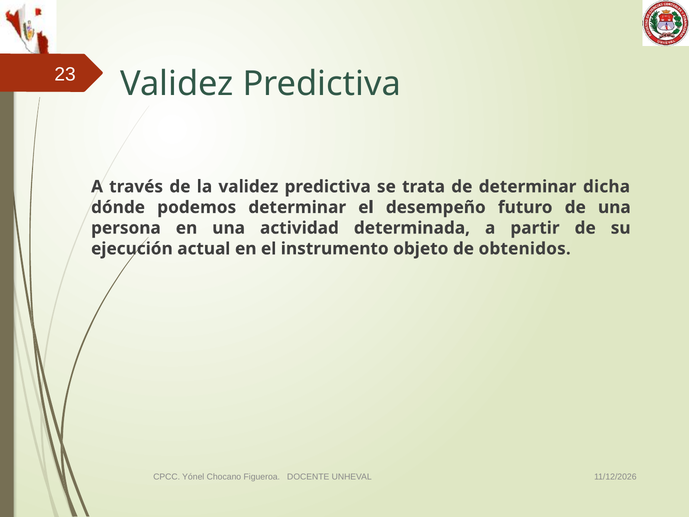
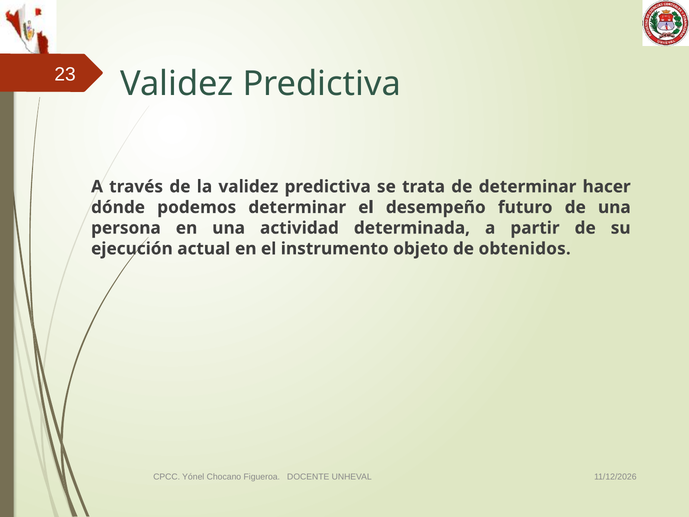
dicha: dicha -> hacer
